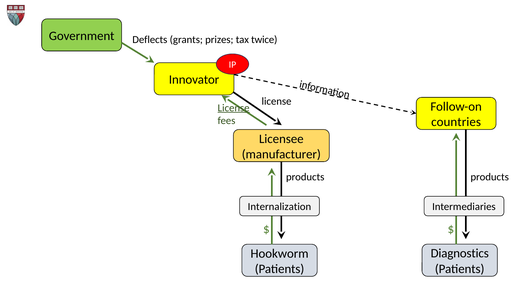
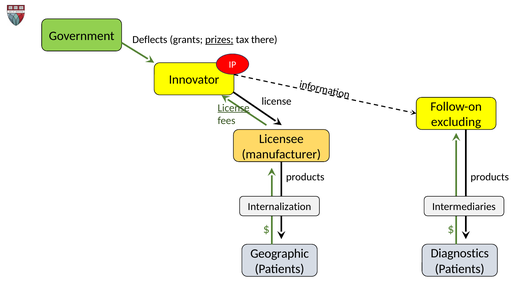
prizes underline: none -> present
twice: twice -> there
countries: countries -> excluding
Hookworm: Hookworm -> Geographic
